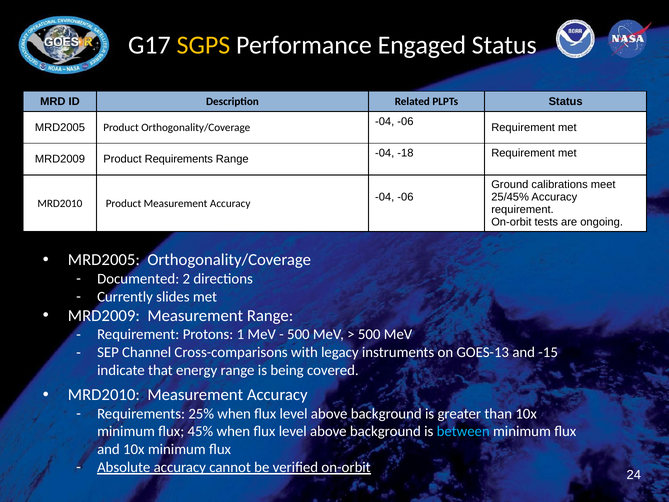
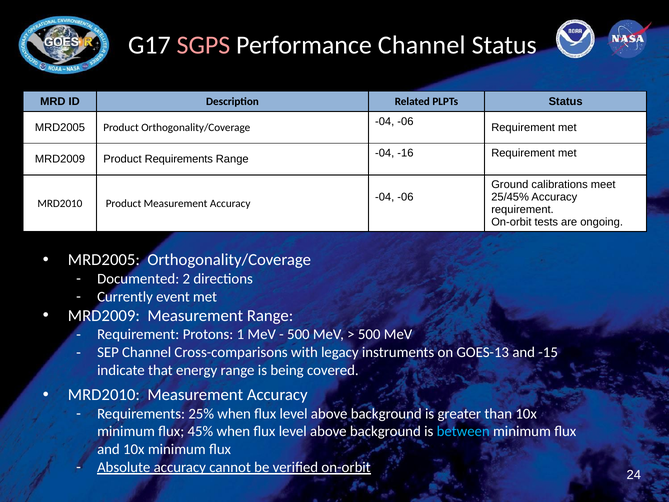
SGPS colour: yellow -> pink
Performance Engaged: Engaged -> Channel
-18: -18 -> -16
slides: slides -> event
